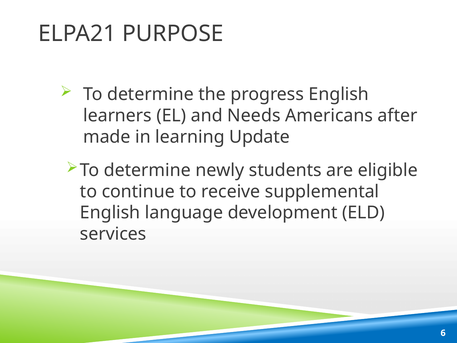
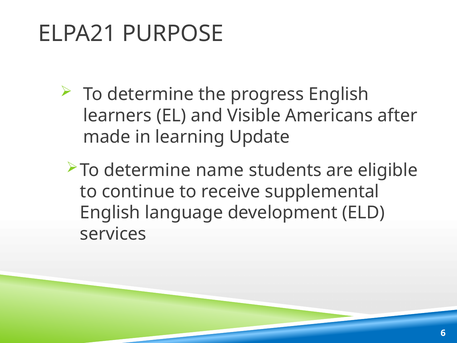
Needs: Needs -> Visible
newly: newly -> name
